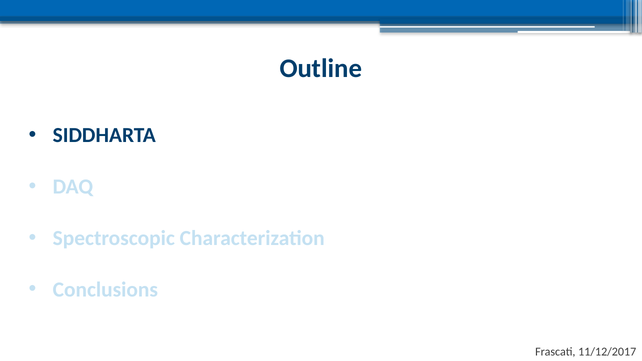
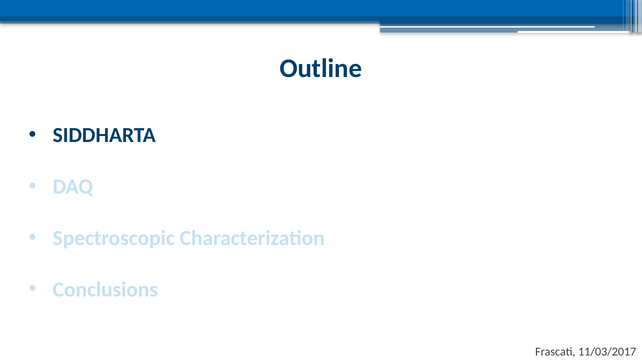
11/12/2017: 11/12/2017 -> 11/03/2017
